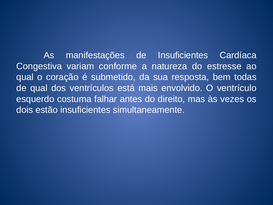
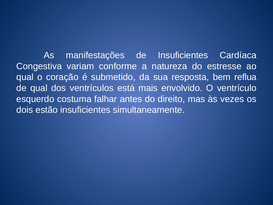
todas: todas -> reflua
